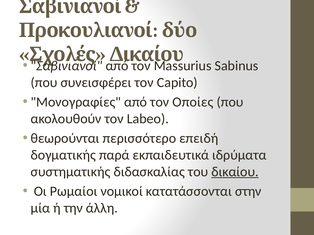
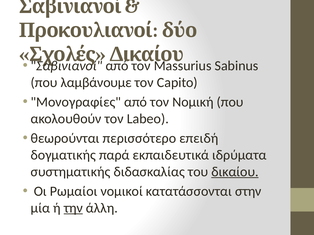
συνεισφέρει: συνεισφέρει -> λαμβάνουμε
Οποίες: Οποίες -> Νομική
την underline: none -> present
